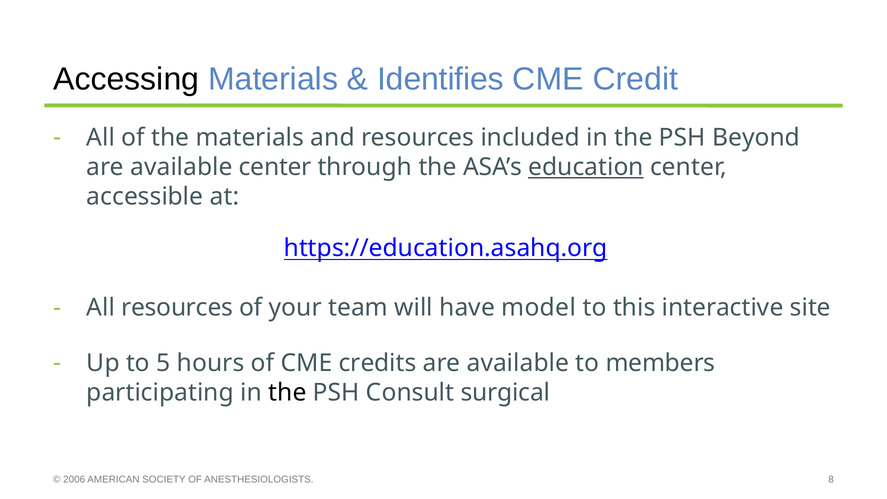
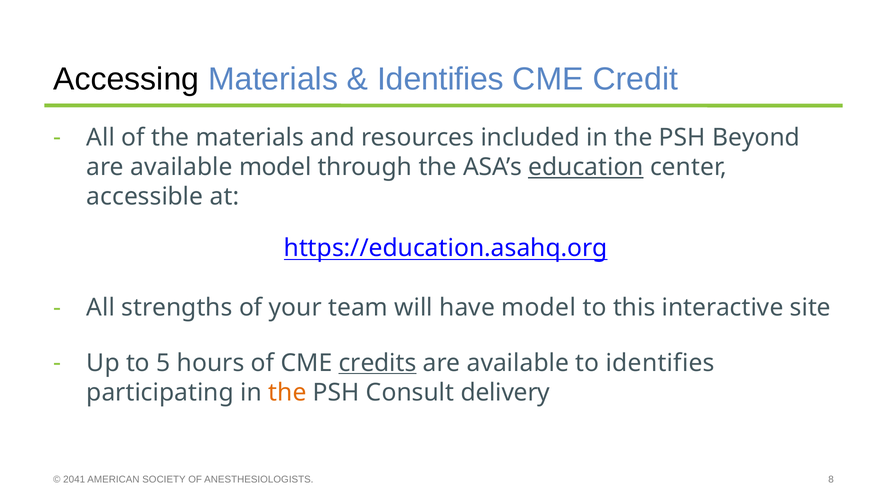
available center: center -> model
All resources: resources -> strengths
credits underline: none -> present
to members: members -> identifies
the at (287, 392) colour: black -> orange
surgical: surgical -> delivery
2006: 2006 -> 2041
